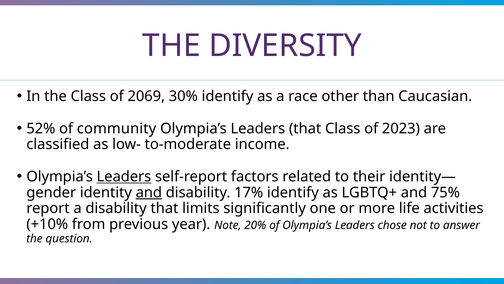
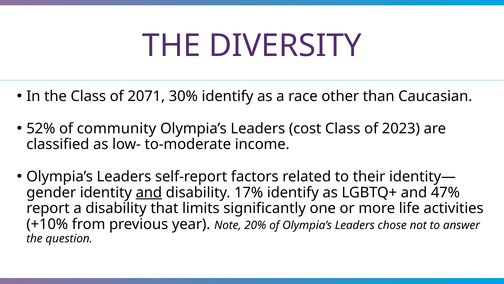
2069: 2069 -> 2071
Leaders that: that -> cost
Leaders at (124, 176) underline: present -> none
75%: 75% -> 47%
